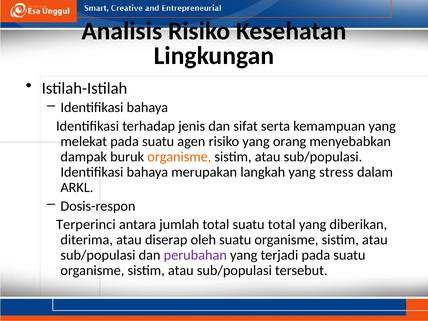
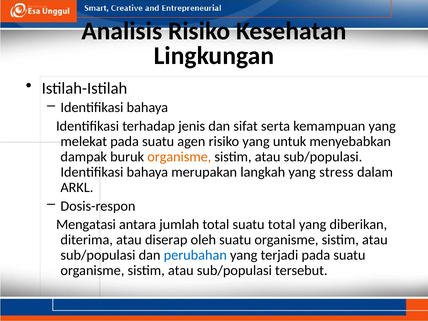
orang: orang -> untuk
Terperinci: Terperinci -> Mengatasi
perubahan colour: purple -> blue
